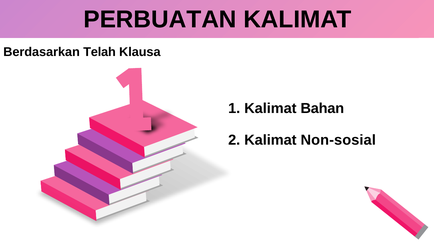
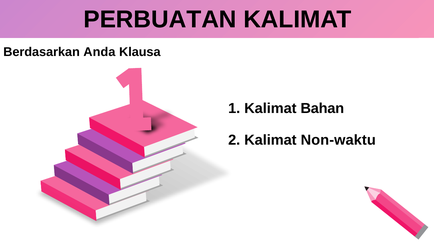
Telah: Telah -> Anda
Non-sosial: Non-sosial -> Non-waktu
